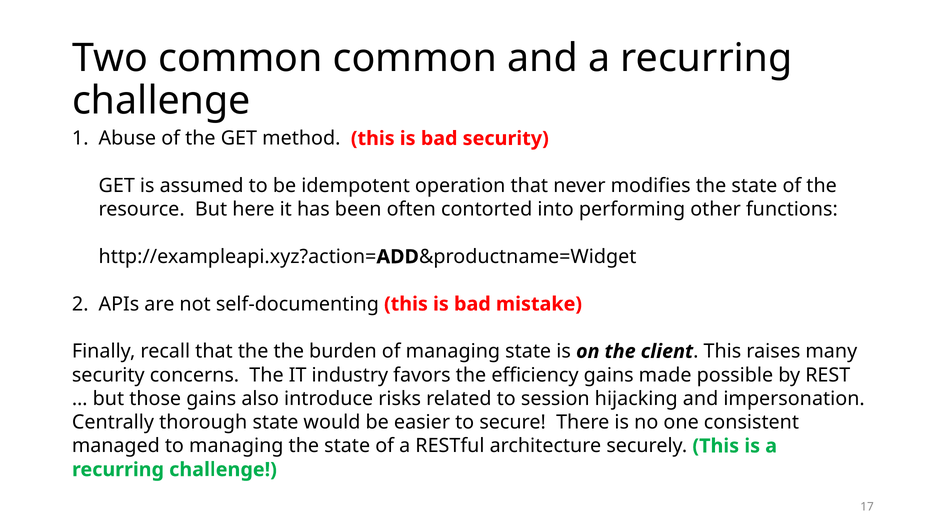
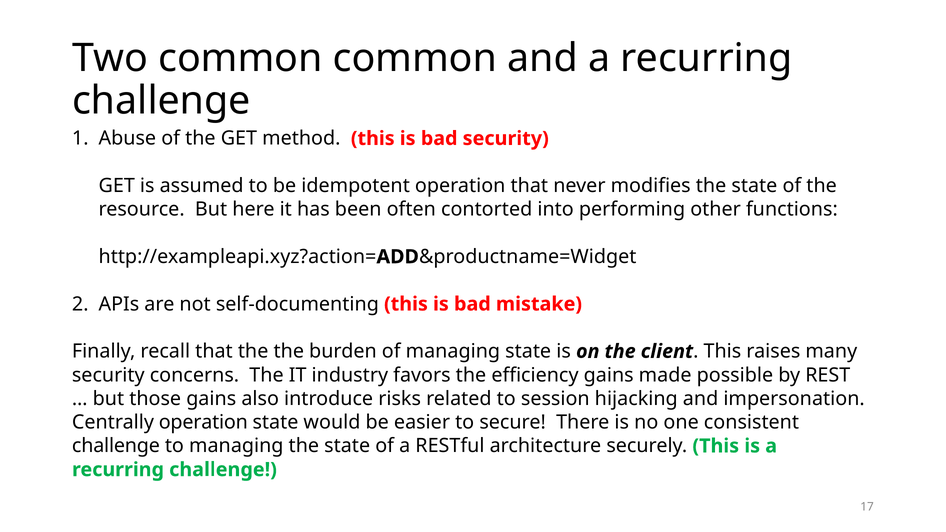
Centrally thorough: thorough -> operation
managed at (116, 446): managed -> challenge
